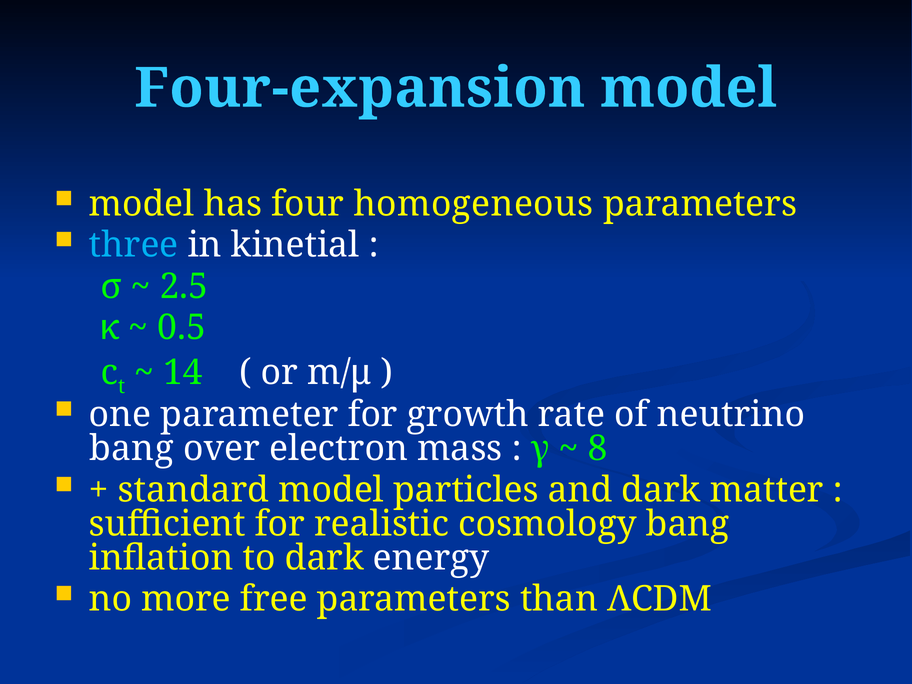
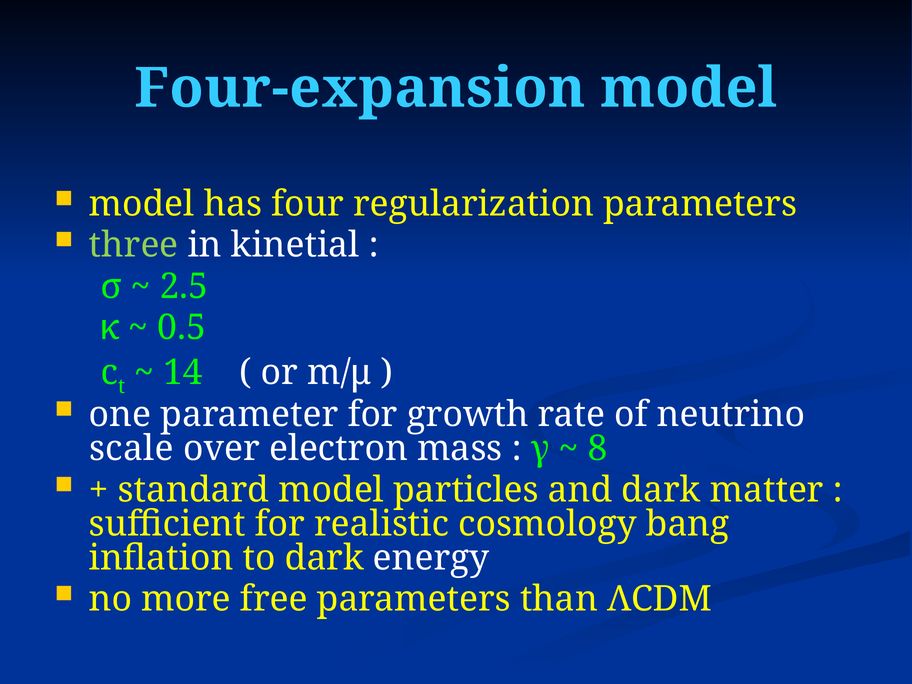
homogeneous: homogeneous -> regularization
three colour: light blue -> light green
bang at (131, 449): bang -> scale
